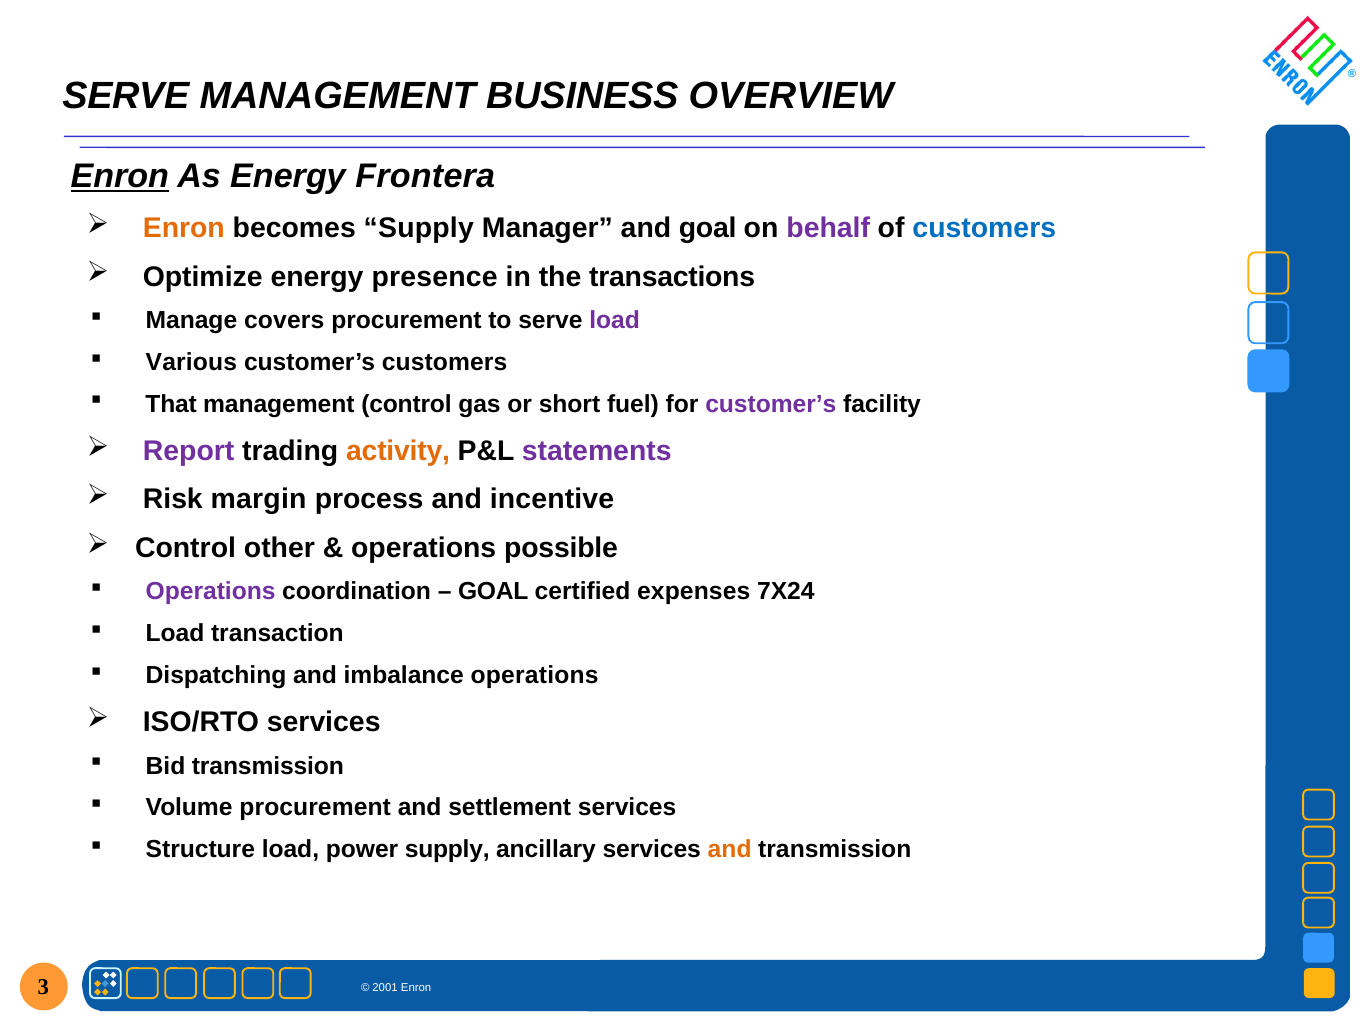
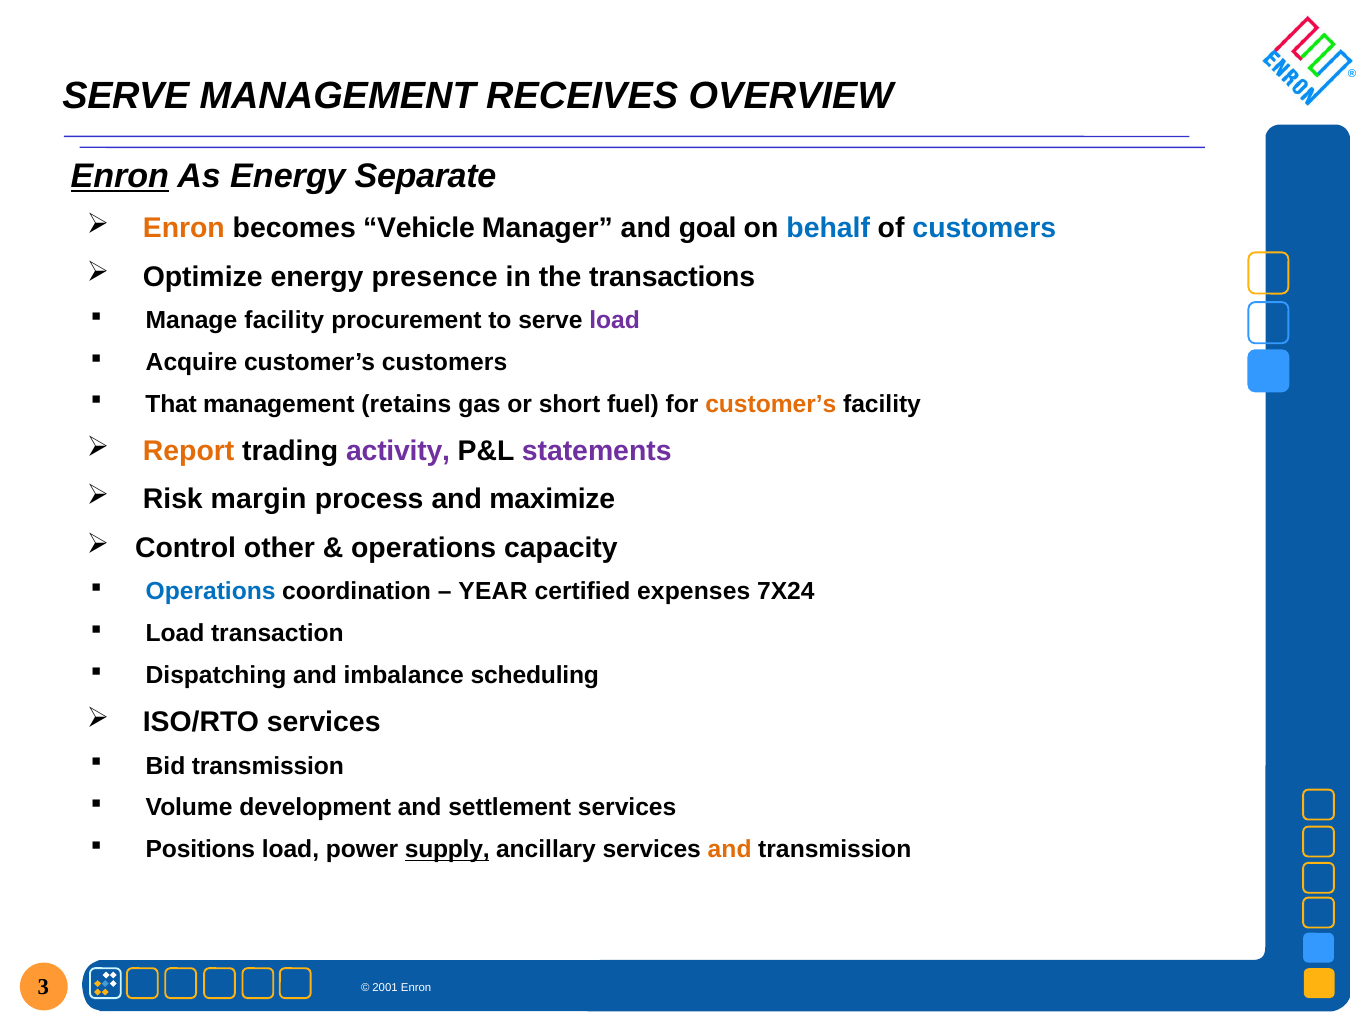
BUSINESS: BUSINESS -> RECEIVES
Frontera: Frontera -> Separate
becomes Supply: Supply -> Vehicle
behalf colour: purple -> blue
Manage covers: covers -> facility
Various: Various -> Acquire
management control: control -> retains
customer’s at (771, 404) colour: purple -> orange
Report colour: purple -> orange
activity colour: orange -> purple
incentive: incentive -> maximize
possible: possible -> capacity
Operations at (211, 592) colour: purple -> blue
GOAL at (493, 592): GOAL -> YEAR
imbalance operations: operations -> scheduling
Volume procurement: procurement -> development
Structure: Structure -> Positions
supply at (447, 850) underline: none -> present
